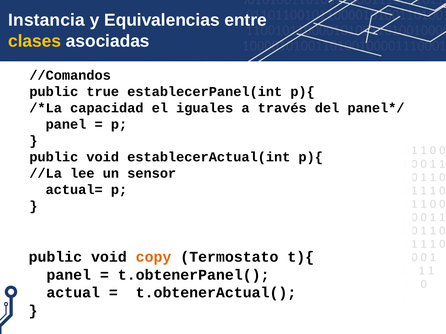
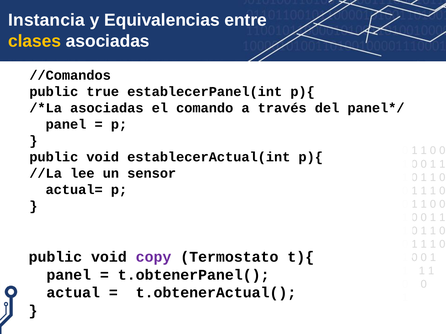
capacidad at (107, 108): capacidad -> asociadas
iguales: iguales -> comando
copy colour: orange -> purple
